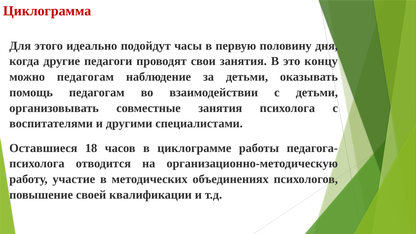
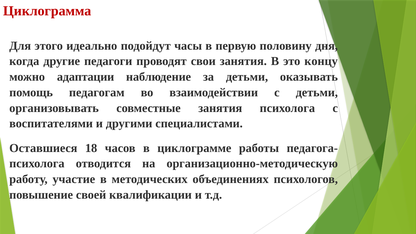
можно педагогам: педагогам -> адаптации
